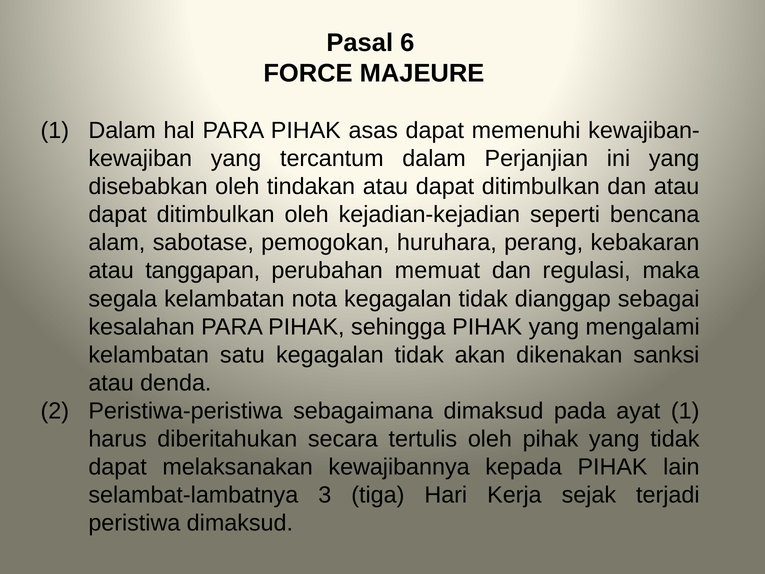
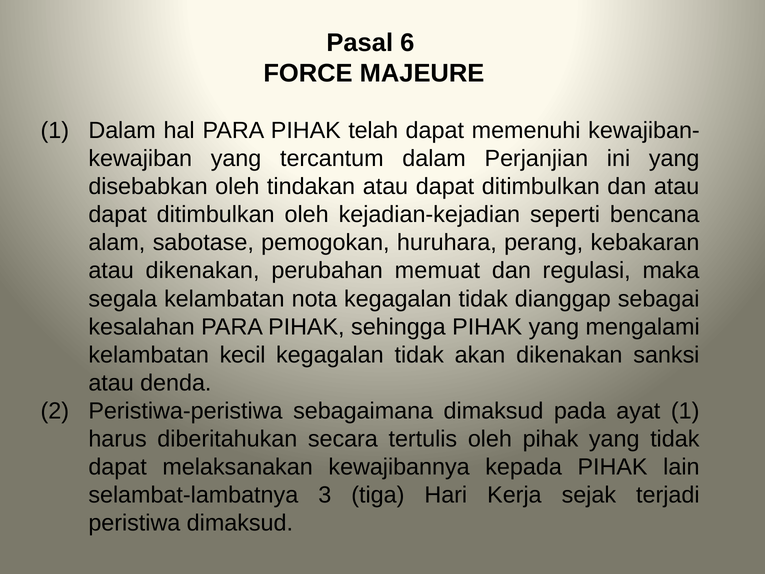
asas: asas -> telah
atau tanggapan: tanggapan -> dikenakan
satu: satu -> kecil
